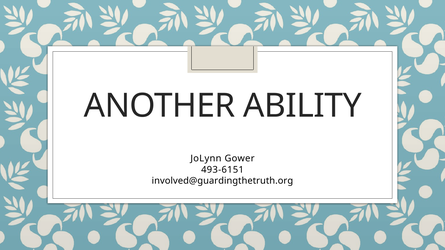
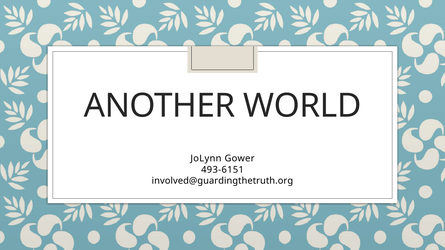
ABILITY: ABILITY -> WORLD
